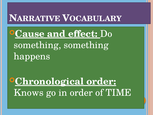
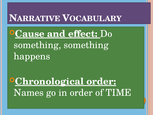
Knows: Knows -> Names
